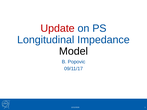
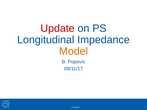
Model colour: black -> orange
